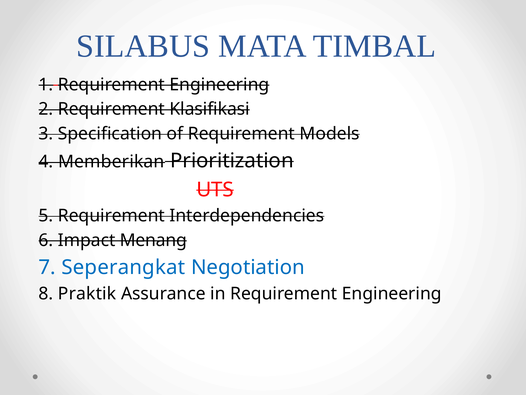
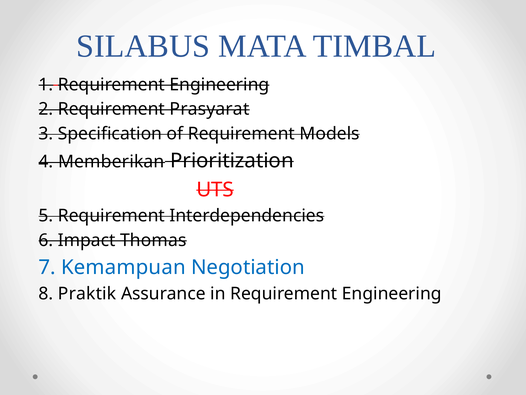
Klasifikasi: Klasifikasi -> Prasyarat
Menang: Menang -> Thomas
Seperangkat: Seperangkat -> Kemampuan
